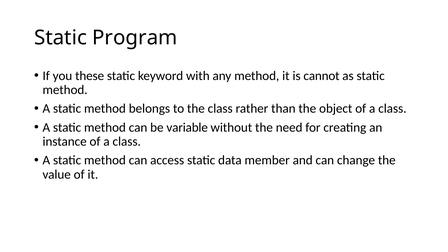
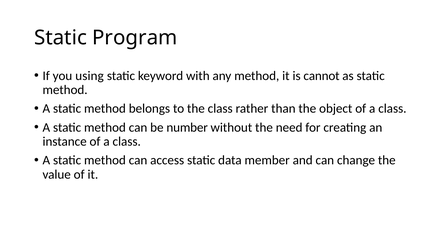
these: these -> using
variable: variable -> number
